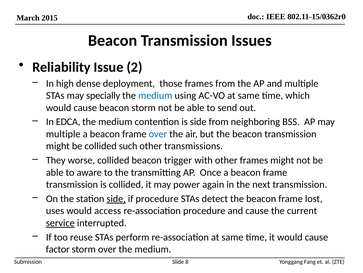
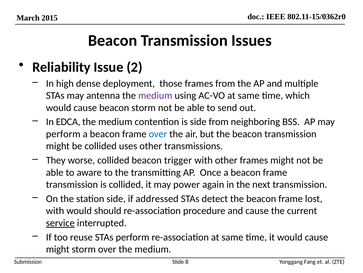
specially: specially -> antenna
medium at (155, 95) colour: blue -> purple
multiple at (63, 134): multiple -> perform
such: such -> uses
side at (116, 198) underline: present -> none
if procedure: procedure -> addressed
uses at (55, 210): uses -> with
access: access -> should
factor at (58, 249): factor -> might
